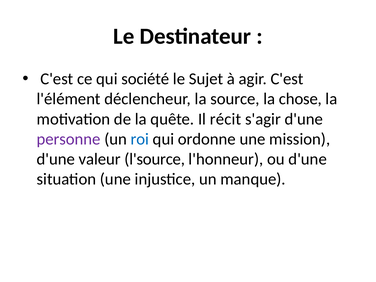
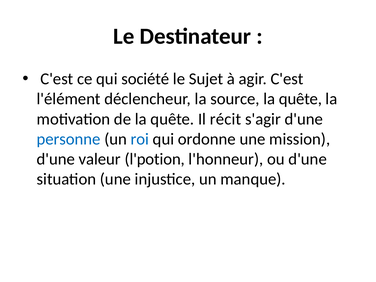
source la chose: chose -> quête
personne colour: purple -> blue
l'source: l'source -> l'potion
